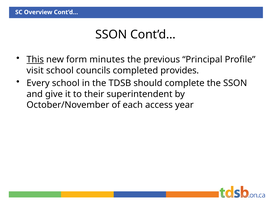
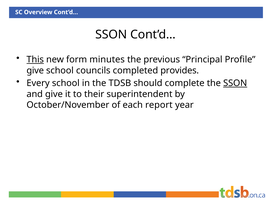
visit at (35, 70): visit -> give
SSON at (235, 83) underline: none -> present
access: access -> report
